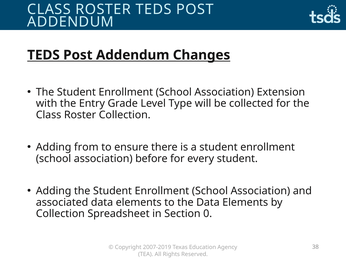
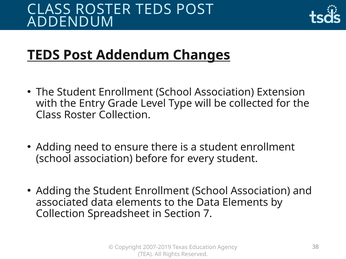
from: from -> need
0: 0 -> 7
